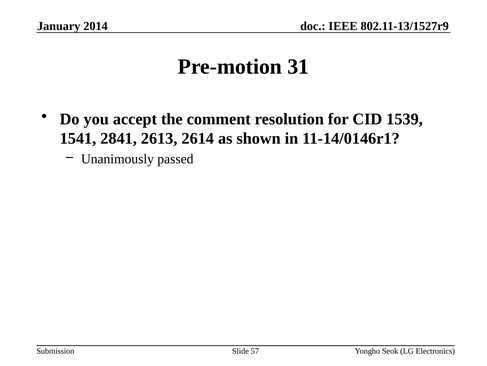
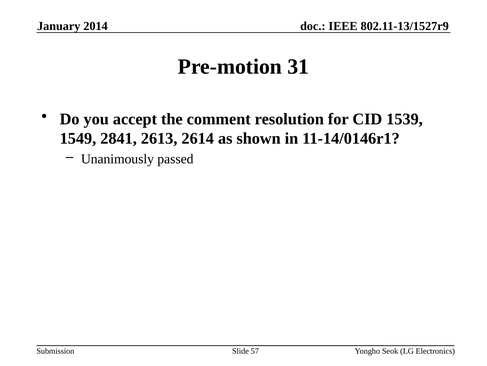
1541: 1541 -> 1549
